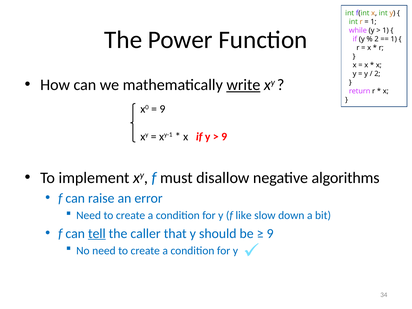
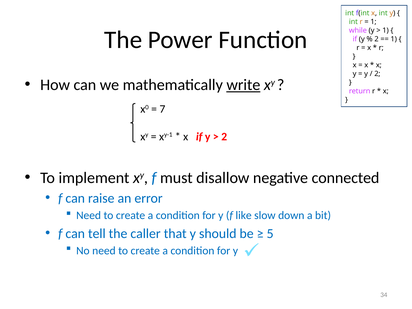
9 at (162, 109): 9 -> 7
9 at (224, 137): 9 -> 2
algorithms: algorithms -> connected
tell underline: present -> none
9 at (270, 233): 9 -> 5
